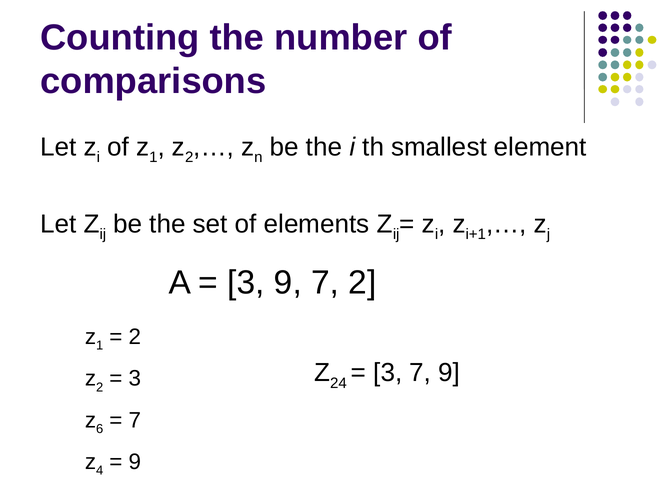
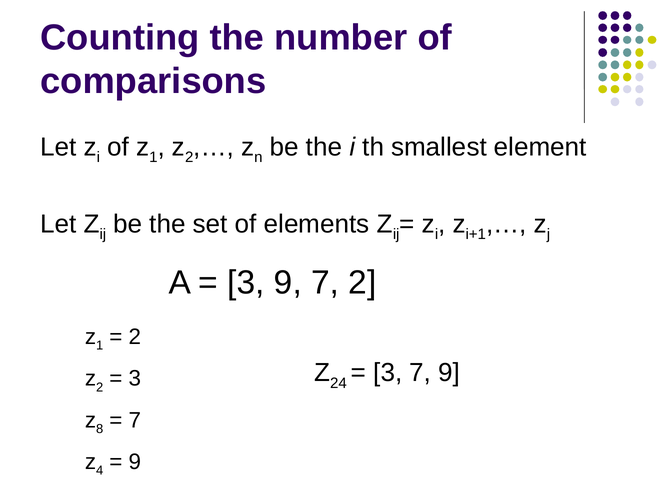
6: 6 -> 8
